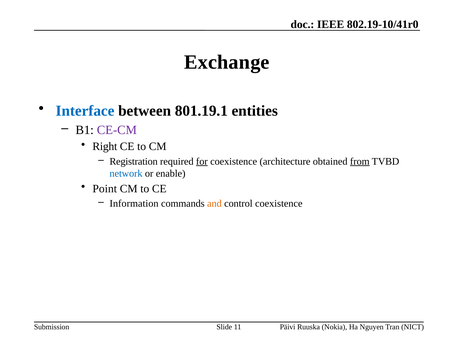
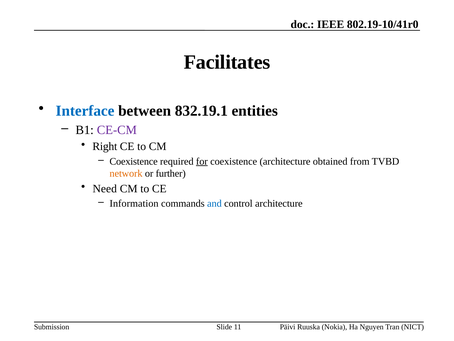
Exchange: Exchange -> Facilitates
801.19.1: 801.19.1 -> 832.19.1
Registration at (134, 161): Registration -> Coexistence
from underline: present -> none
network colour: blue -> orange
enable: enable -> further
Point: Point -> Need
and colour: orange -> blue
control coexistence: coexistence -> architecture
